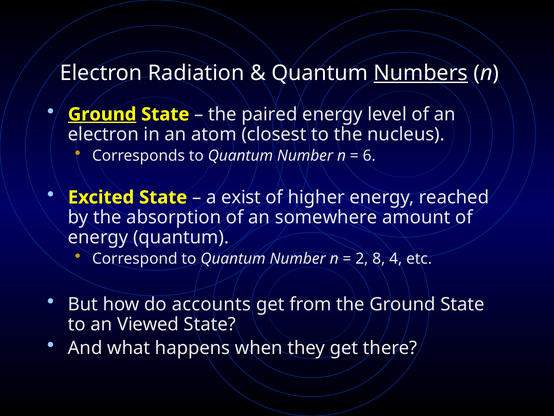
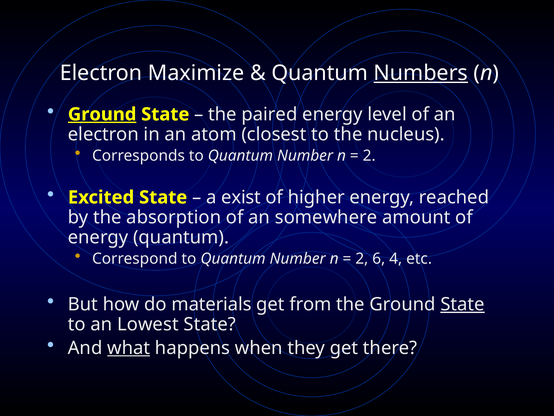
Radiation: Radiation -> Maximize
6 at (369, 156): 6 -> 2
8: 8 -> 6
accounts: accounts -> materials
State at (462, 304) underline: none -> present
Viewed: Viewed -> Lowest
what underline: none -> present
